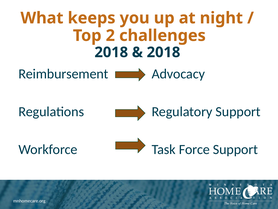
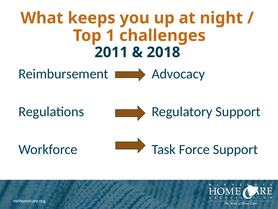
2: 2 -> 1
2018 at (111, 52): 2018 -> 2011
